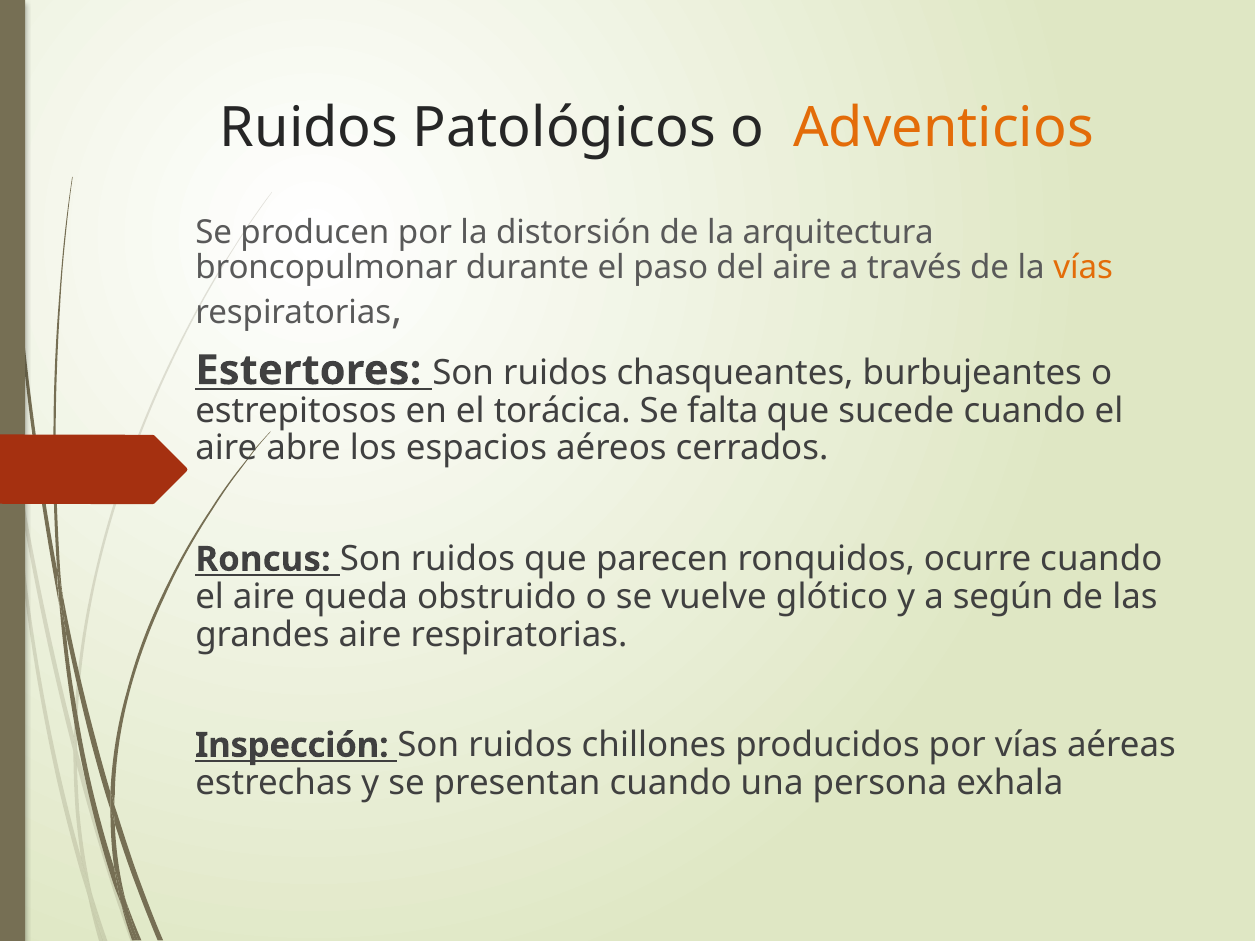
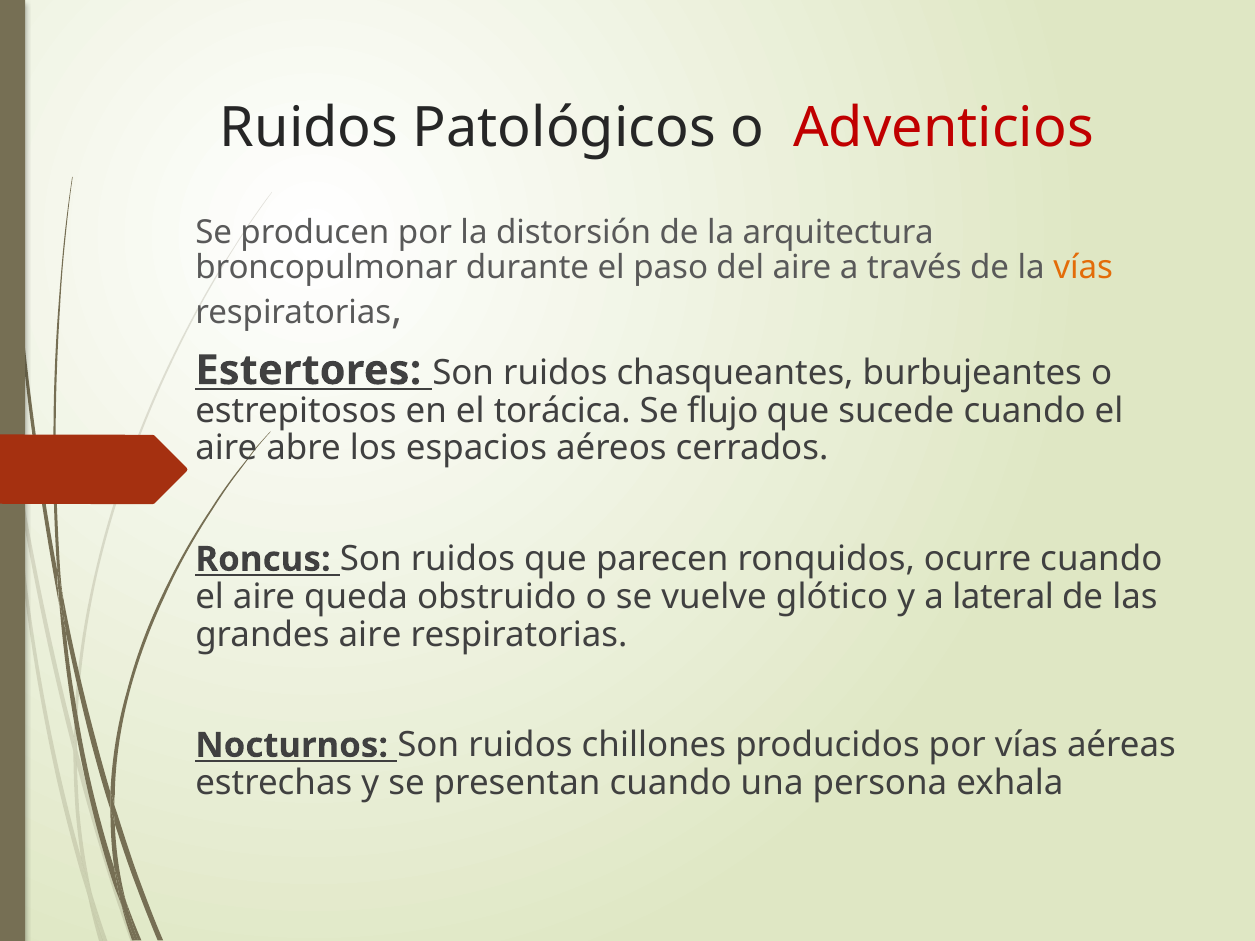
Adventicios colour: orange -> red
falta: falta -> flujo
según: según -> lateral
Inspección: Inspección -> Nocturnos
